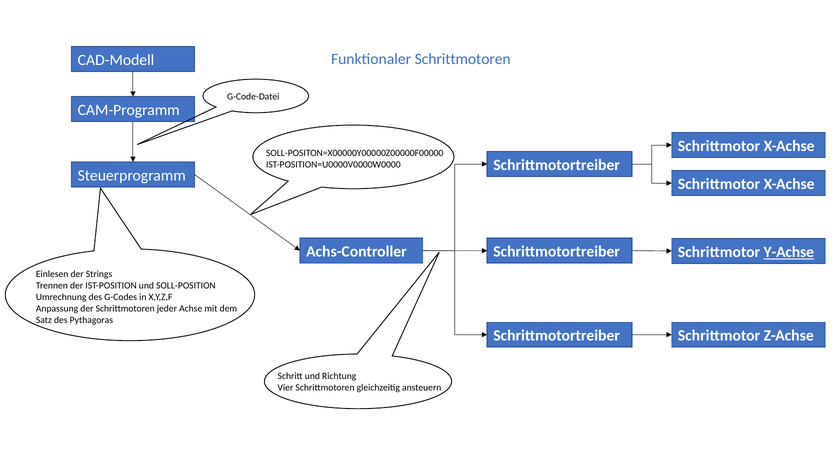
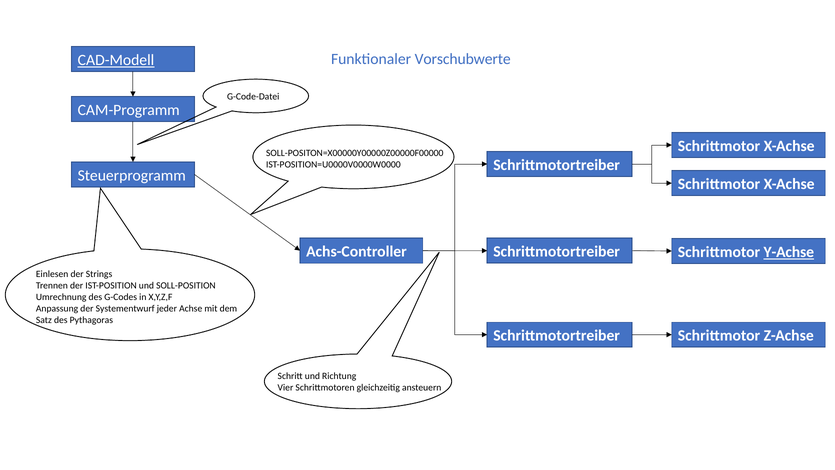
Funktionaler Schrittmotoren: Schrittmotoren -> Vorschubwerte
CAD-Modell underline: none -> present
der Schrittmotoren: Schrittmotoren -> Systementwurf
